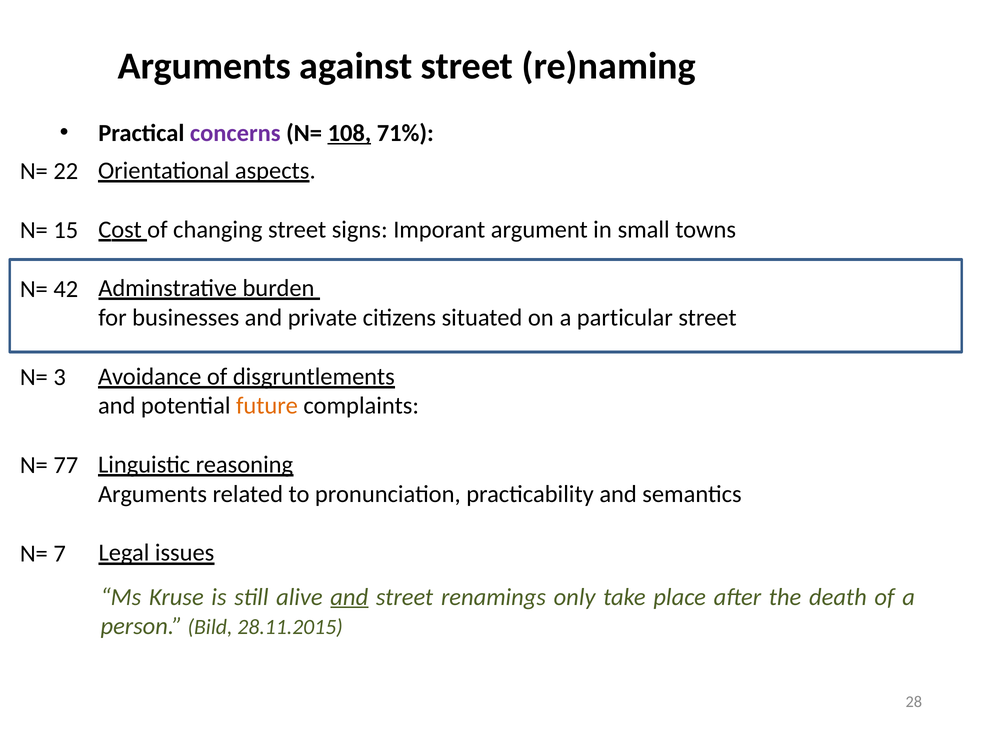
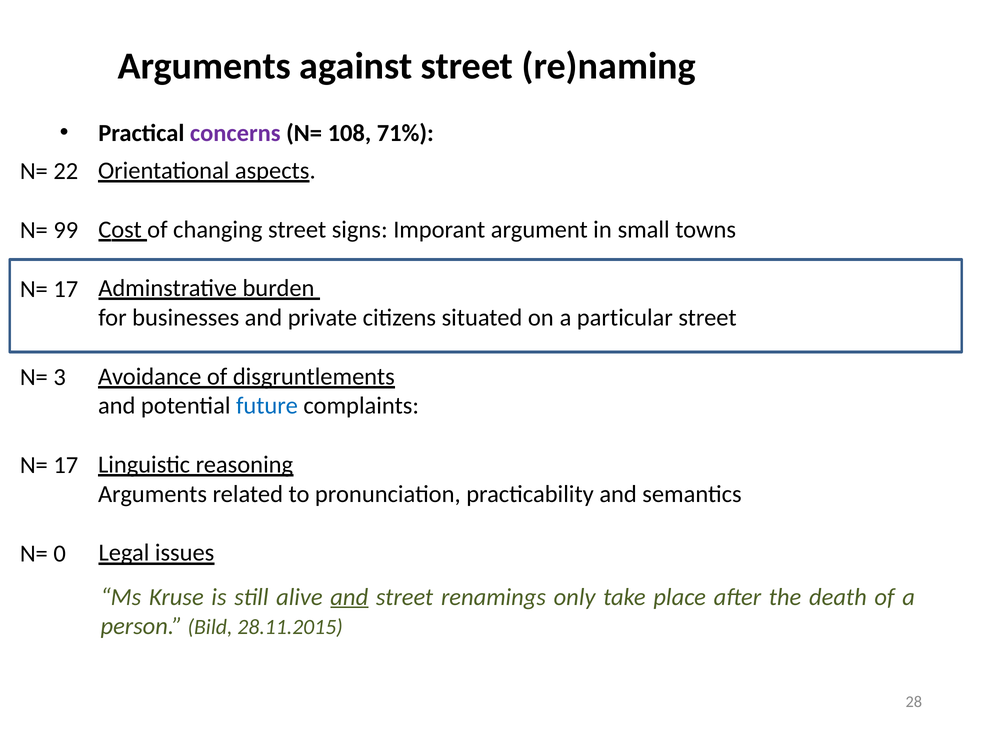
108 underline: present -> none
15: 15 -> 99
42 at (66, 289): 42 -> 17
future colour: orange -> blue
77 at (66, 466): 77 -> 17
7: 7 -> 0
